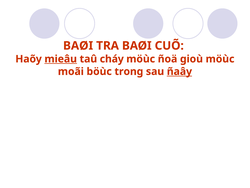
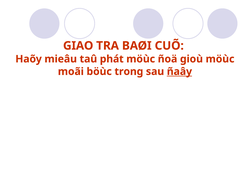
BAØI at (78, 46): BAØI -> GIAO
mieâu underline: present -> none
cháy: cháy -> phát
